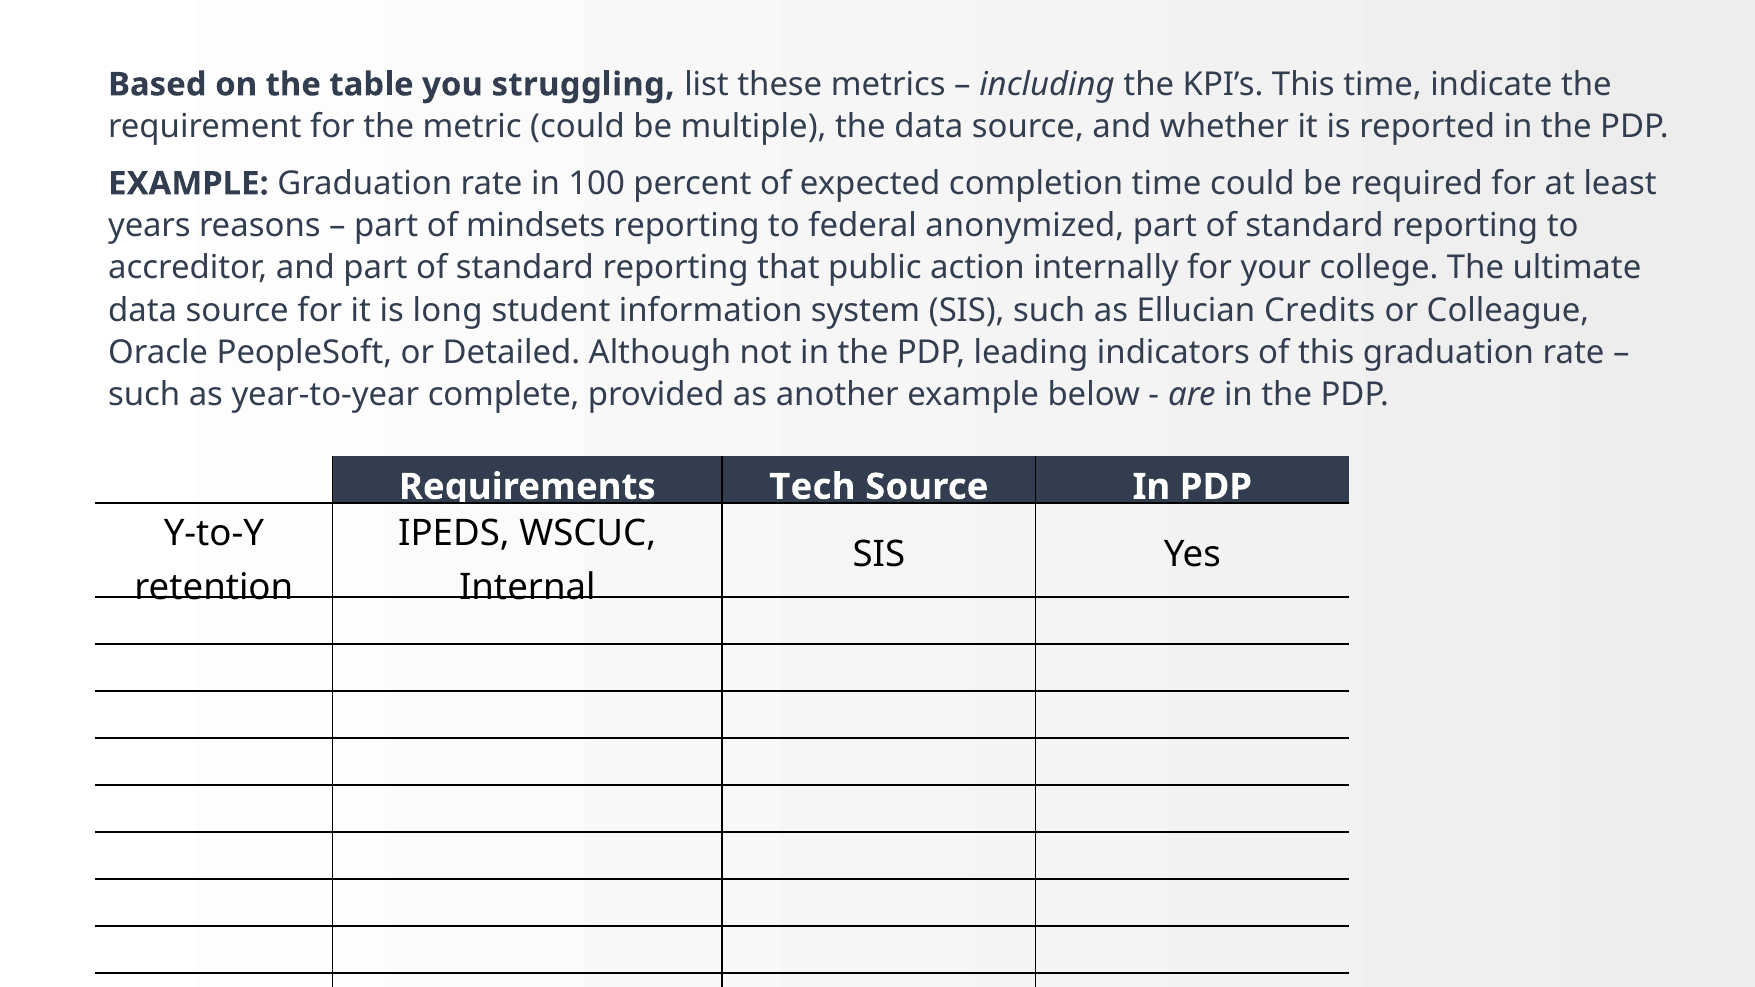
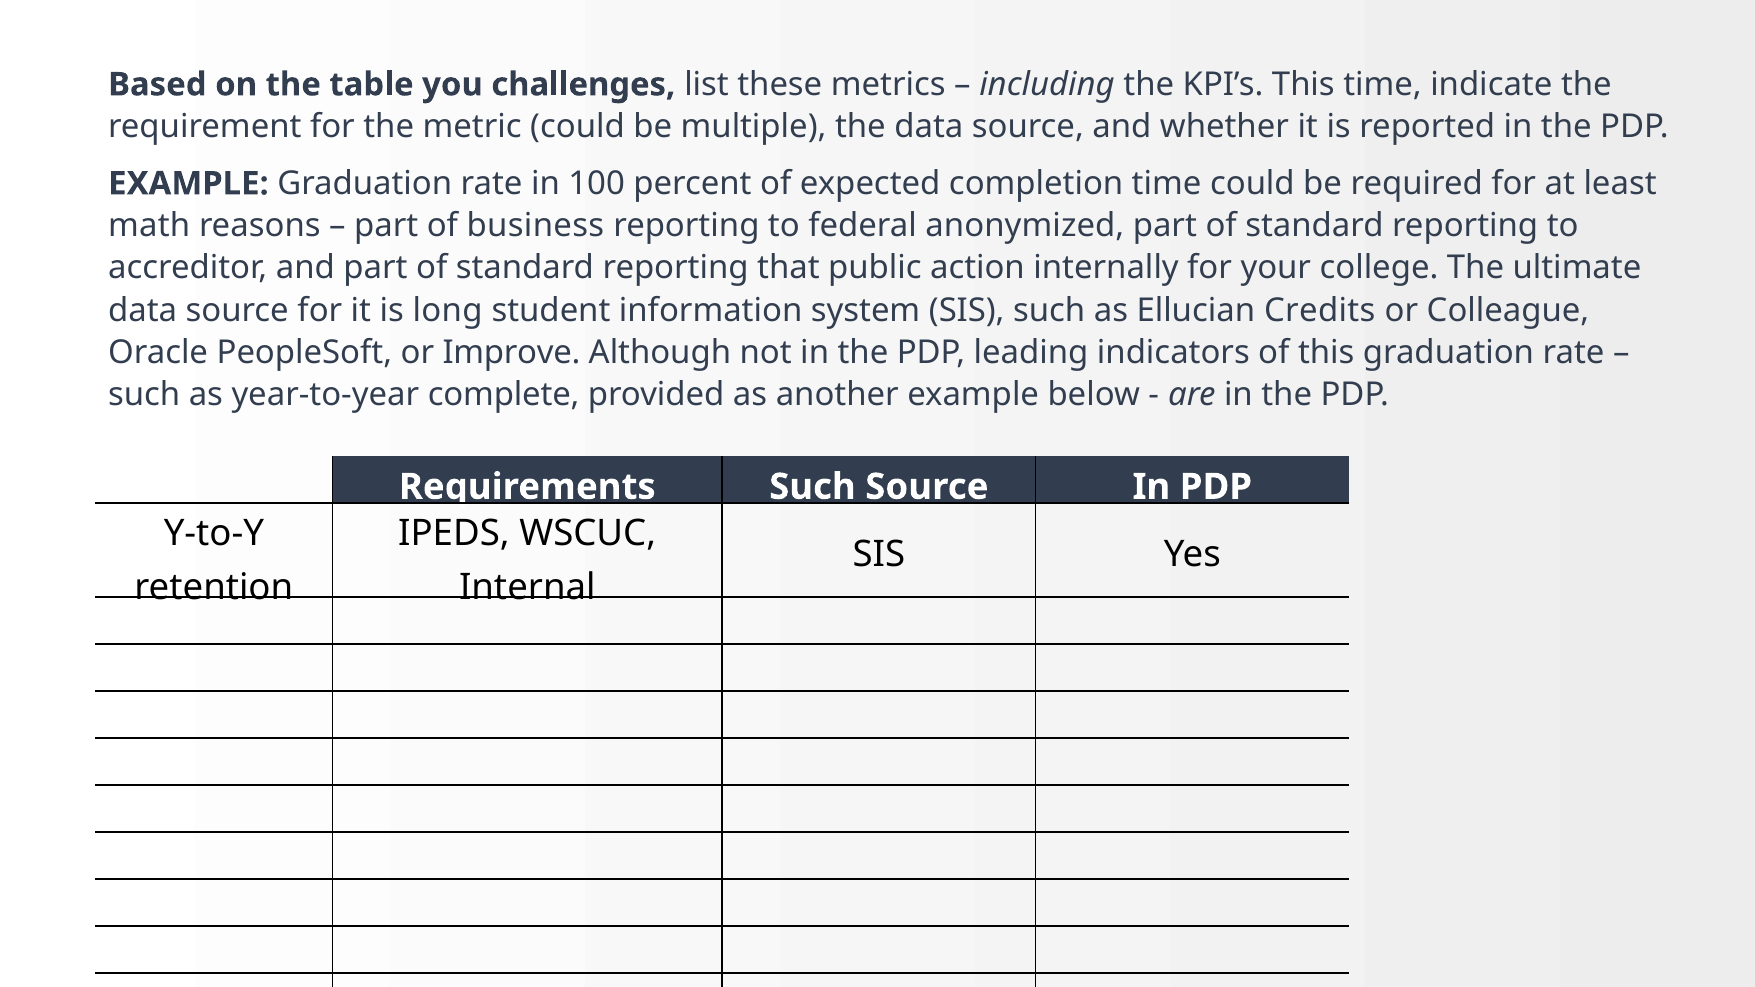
struggling: struggling -> challenges
years: years -> math
mindsets: mindsets -> business
Detailed: Detailed -> Improve
Requirements Tech: Tech -> Such
